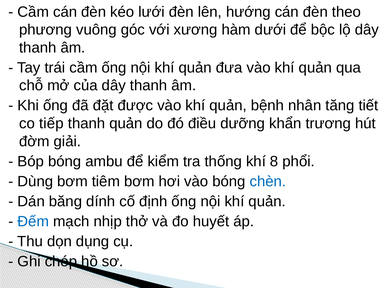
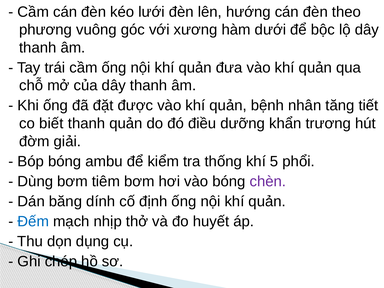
tiếp: tiếp -> biết
8: 8 -> 5
chèn colour: blue -> purple
